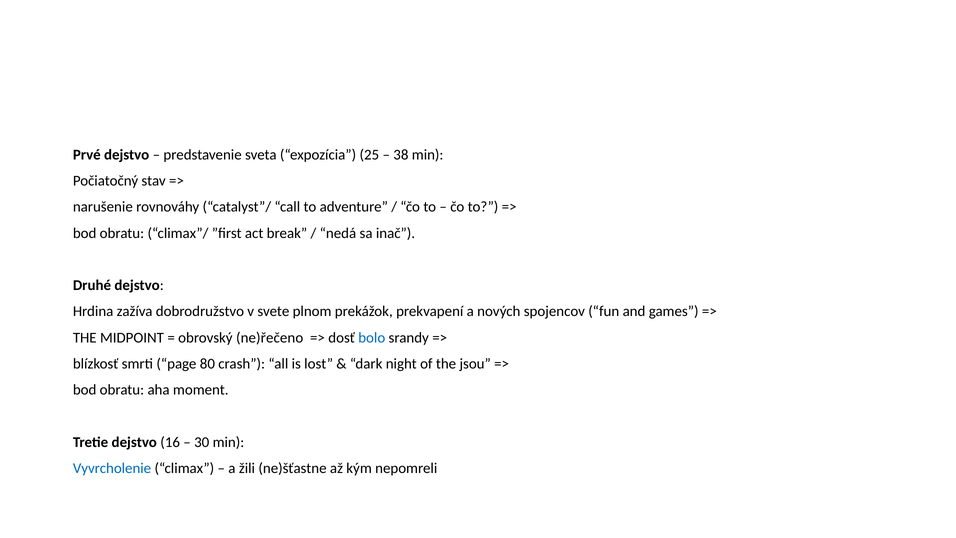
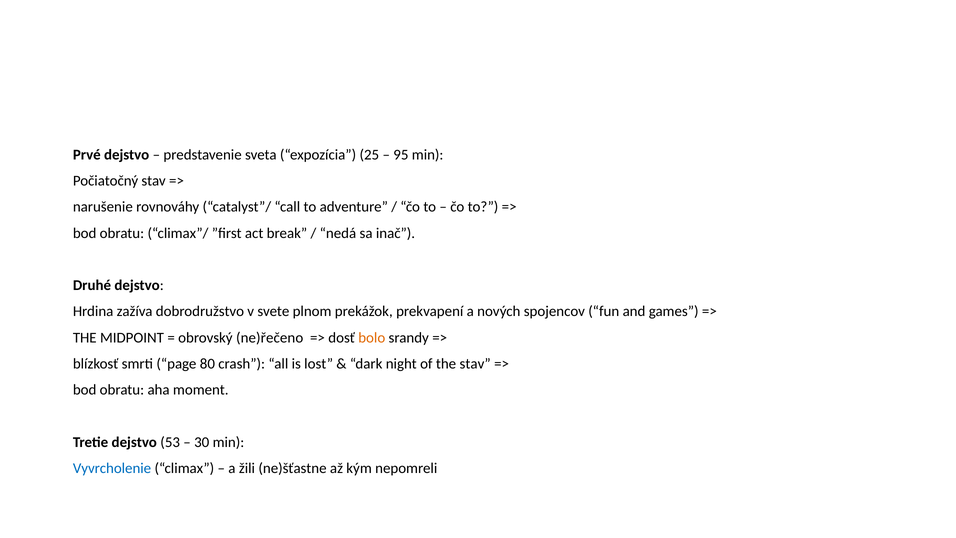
38: 38 -> 95
bolo colour: blue -> orange
the jsou: jsou -> stav
16: 16 -> 53
